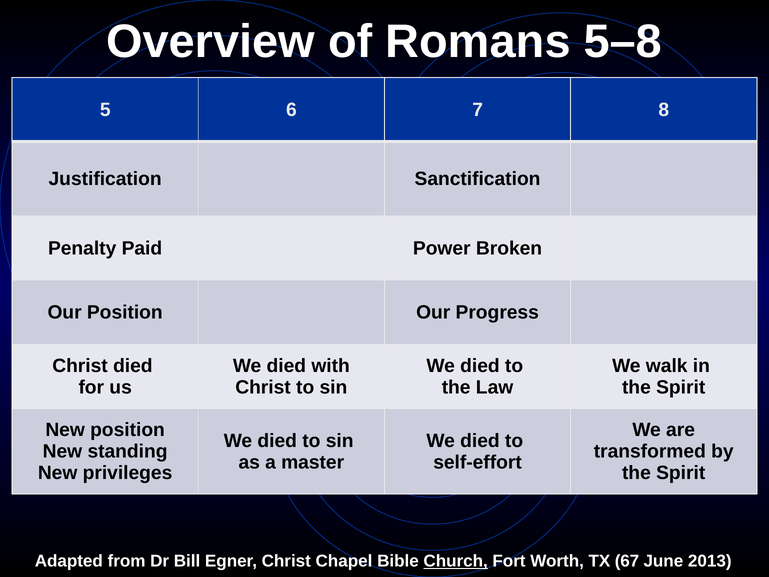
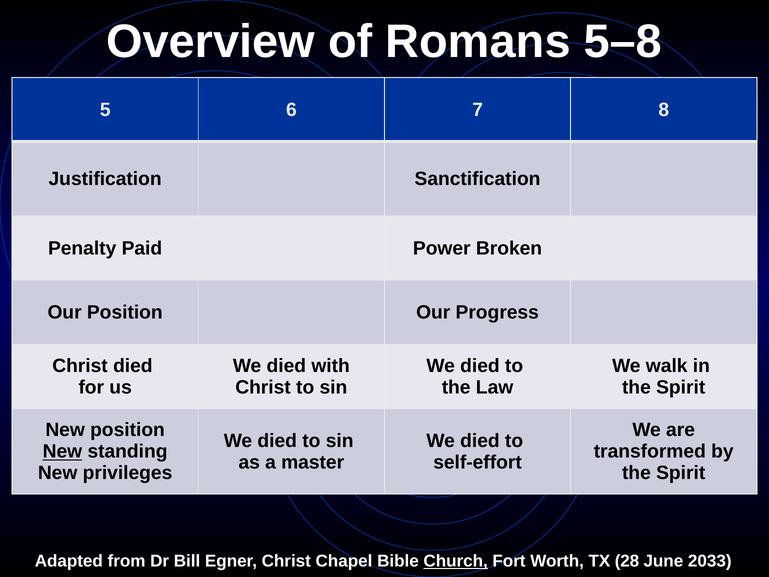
New at (62, 451) underline: none -> present
67: 67 -> 28
2013: 2013 -> 2033
